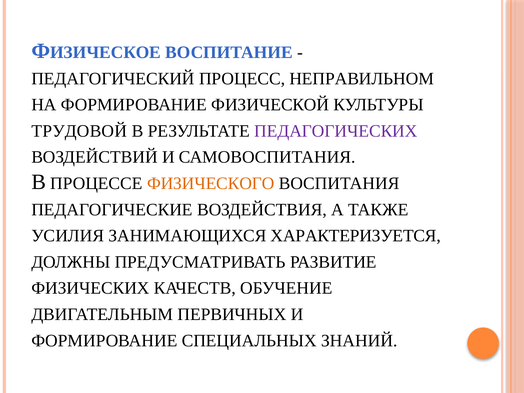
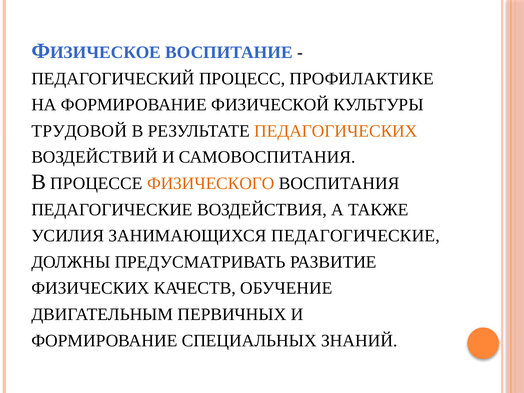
НЕПРАВИЛЬНОМ: НЕПРАВИЛЬНОМ -> ПРОФИЛАКТИКЕ
ПЕДАГОГИЧЕСКИХ colour: purple -> orange
ЗАНИМАЮЩИХСЯ ХАРАКТЕРИЗУЕТСЯ: ХАРАКТЕРИЗУЕТСЯ -> ПЕДАГОГИЧЕСКИЕ
